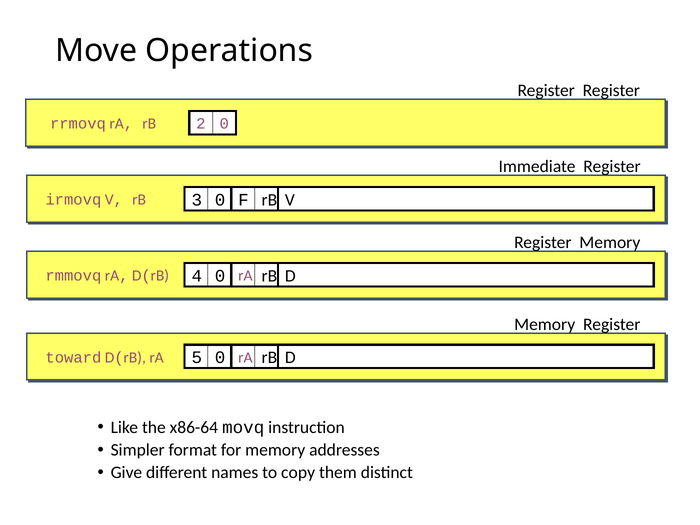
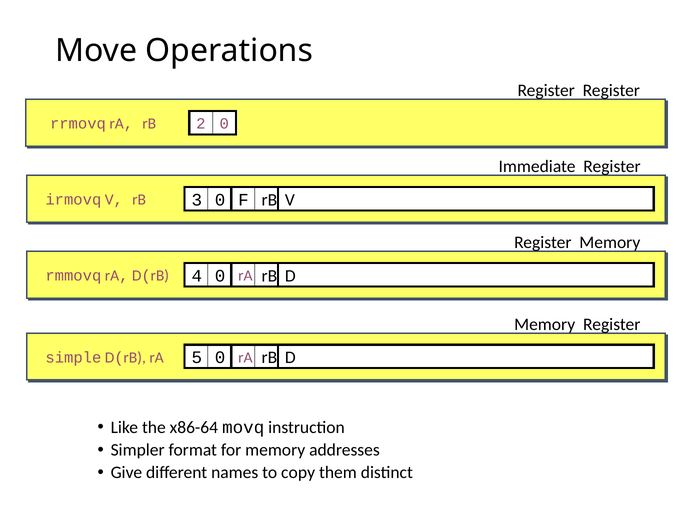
toward: toward -> simple
